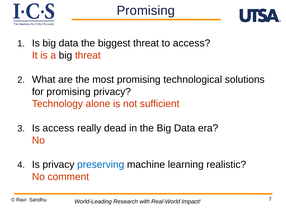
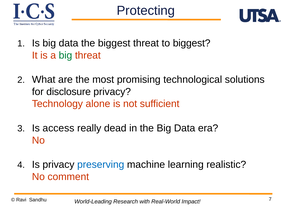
Promising at (146, 11): Promising -> Protecting
to access: access -> biggest
big at (65, 55) colour: black -> green
for promising: promising -> disclosure
